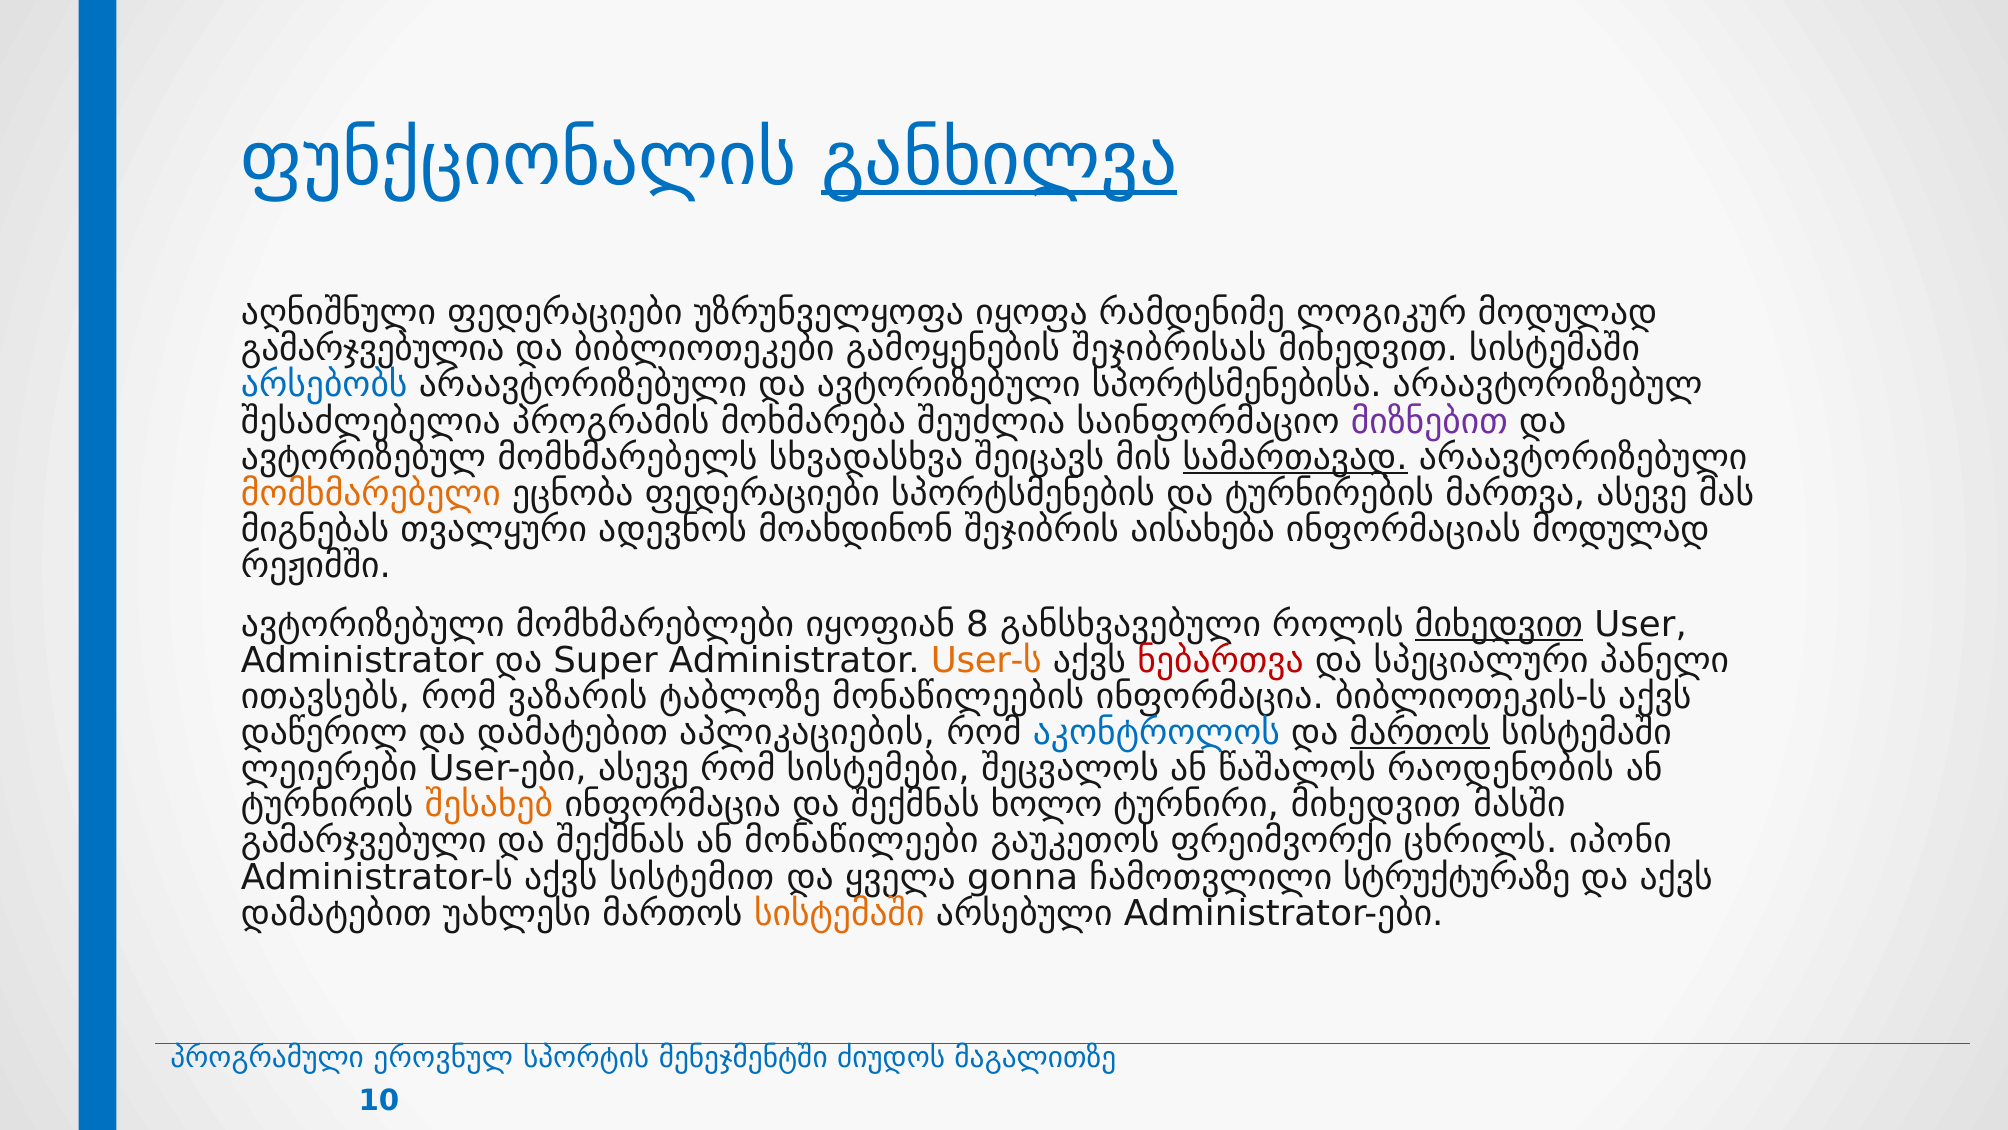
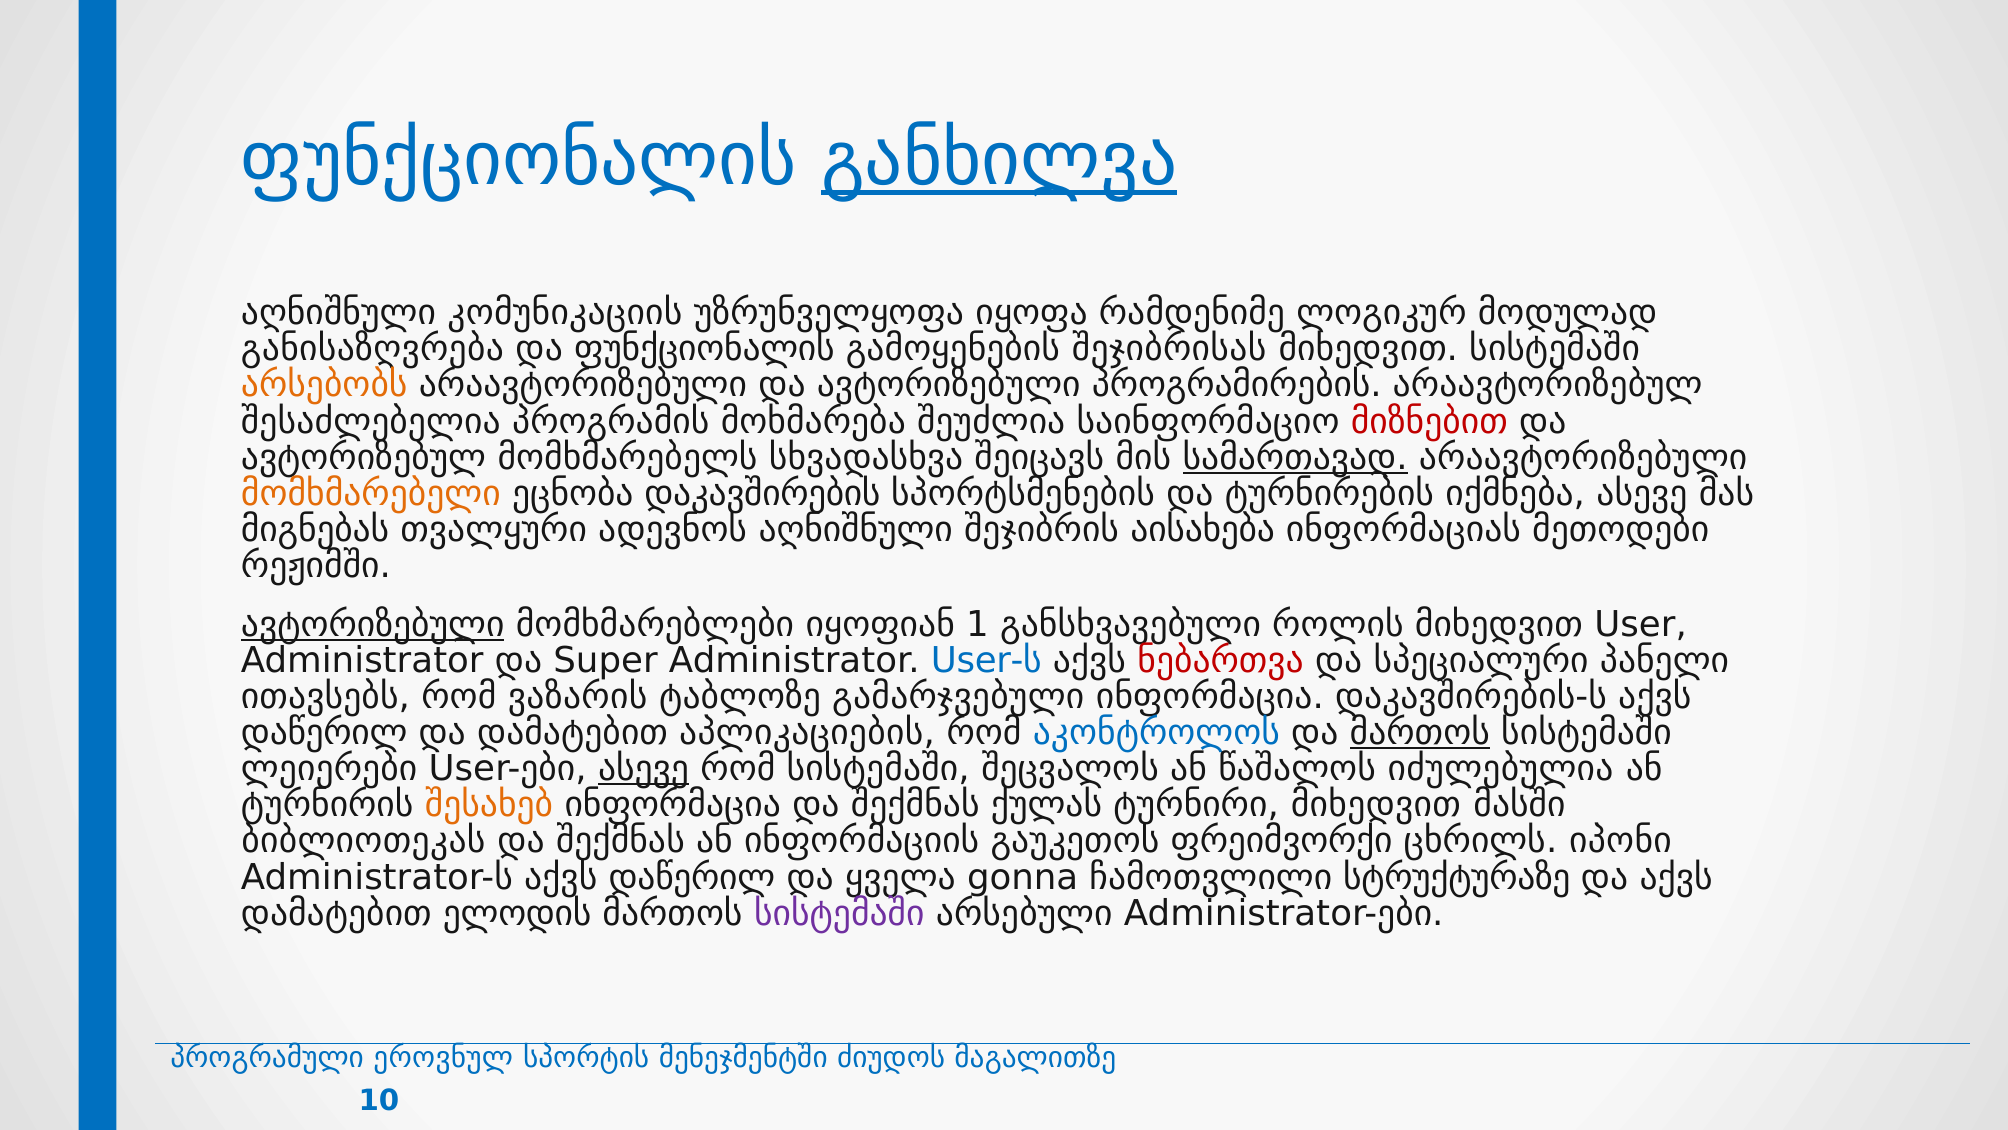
აღნიშნული ფედერაციები: ფედერაციები -> კომუნიკაციის
გამარჯვებულია: გამარჯვებულია -> განისაზღვრება
და ბიბლიოთეკები: ბიბლიოთეკები -> ფუნქციონალის
არსებობს colour: blue -> orange
სპორტსმენებისა: სპორტსმენებისა -> პროგრამირების
მიზნებით colour: purple -> red
ეცნობა ფედერაციები: ფედერაციები -> დაკავშირების
მართვა: მართვა -> იქმნება
ადევნოს მოახდინონ: მოახდინონ -> აღნიშნული
ინფორმაციას მოდულად: მოდულად -> მეთოდები
ავტორიზებული at (373, 624) underline: none -> present
8: 8 -> 1
მიხედვით at (1499, 624) underline: present -> none
User-ს colour: orange -> blue
მონაწილეების: მონაწილეების -> გამარჯვებული
ბიბლიოთეკის-ს: ბიბლიოთეკის-ს -> დაკავშირების-ს
ასევე at (644, 769) underline: none -> present
რომ სისტემები: სისტემები -> სისტემაში
რაოდენობის: რაოდენობის -> იძულებულია
ხოლო: ხოლო -> ქულას
გამარჯვებული: გამარჯვებული -> ბიბლიოთეკას
მონაწილეები: მონაწილეები -> ინფორმაციის
Administrator-ს აქვს სისტემით: სისტემით -> დაწერილ
უახლესი: უახლესი -> ელოდის
სისტემაში at (839, 913) colour: orange -> purple
